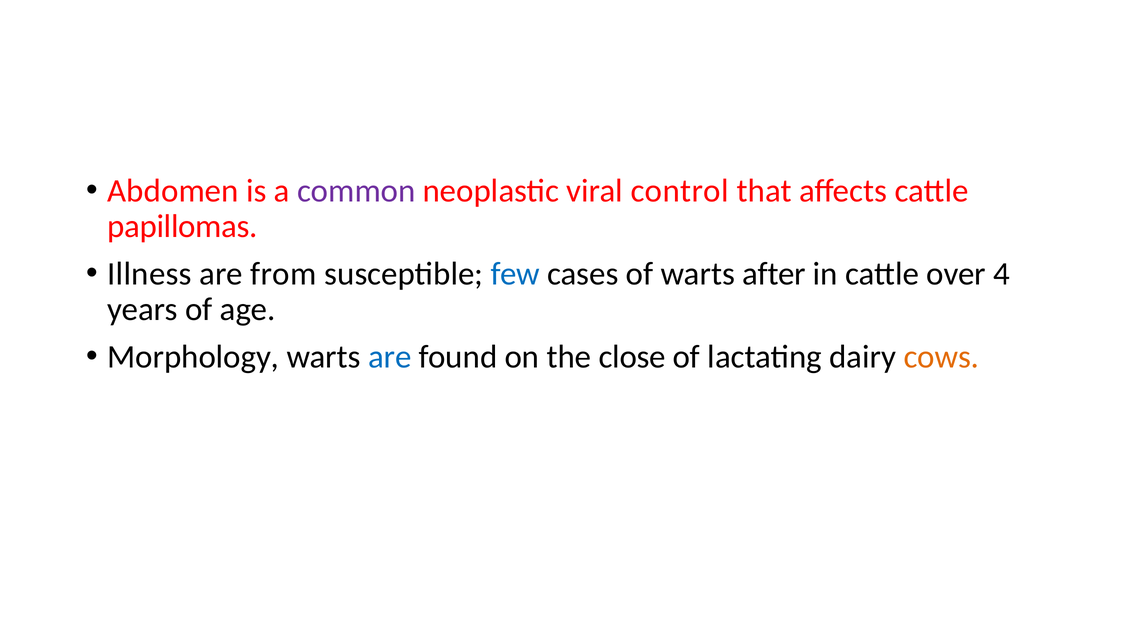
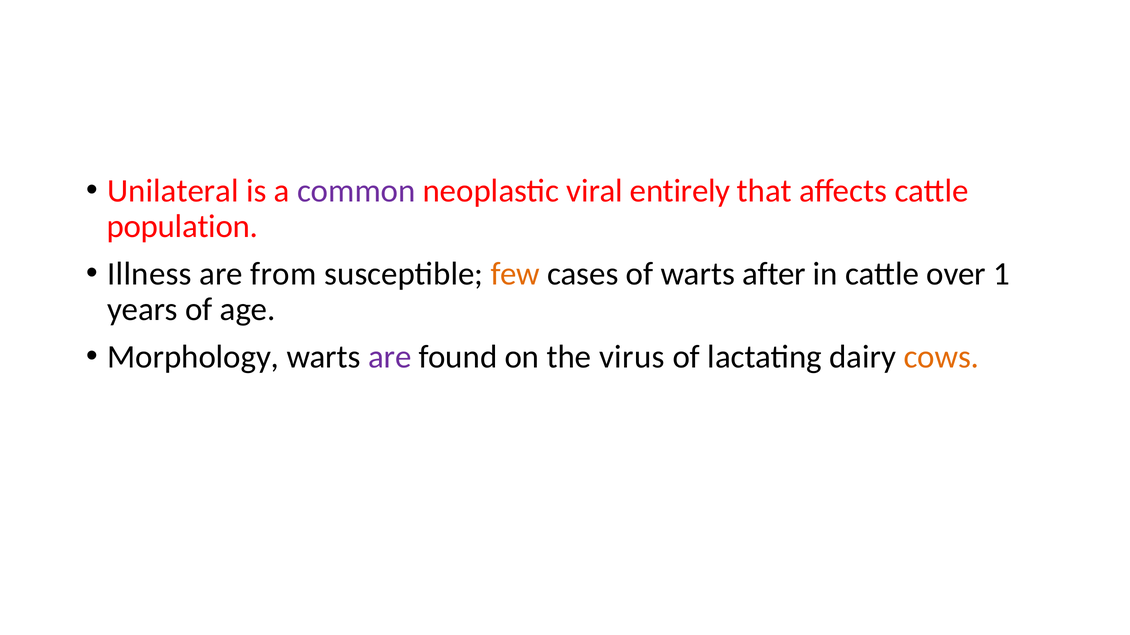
Abdomen: Abdomen -> Unilateral
control: control -> entirely
papillomas: papillomas -> population
few colour: blue -> orange
4: 4 -> 1
are at (390, 357) colour: blue -> purple
close: close -> virus
